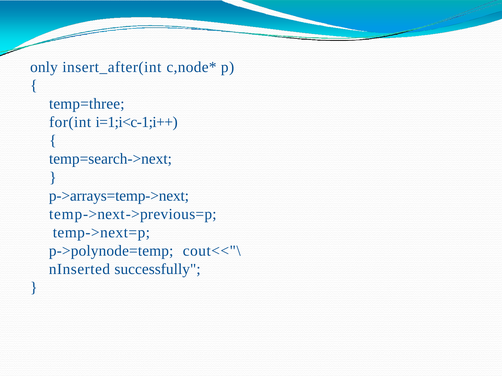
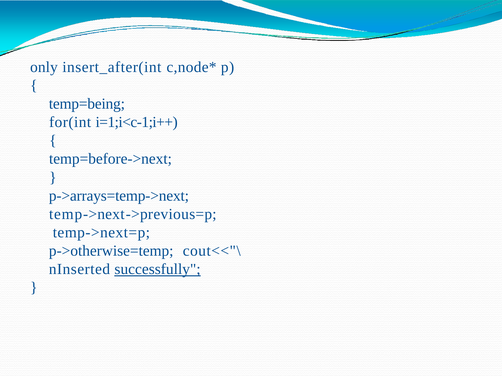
temp=three: temp=three -> temp=being
temp=search->next: temp=search->next -> temp=before->next
p->polynode=temp: p->polynode=temp -> p->otherwise=temp
successfully underline: none -> present
